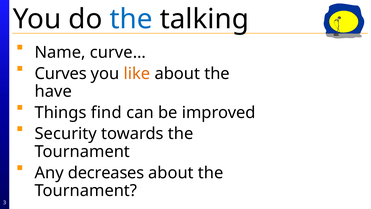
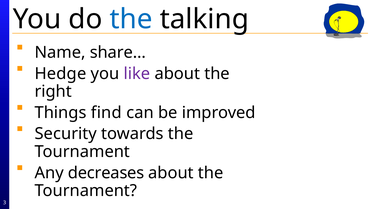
curve…: curve… -> share…
Curves: Curves -> Hedge
like colour: orange -> purple
have: have -> right
